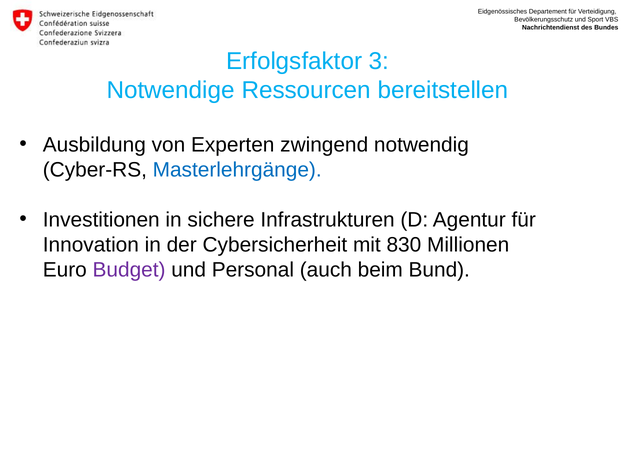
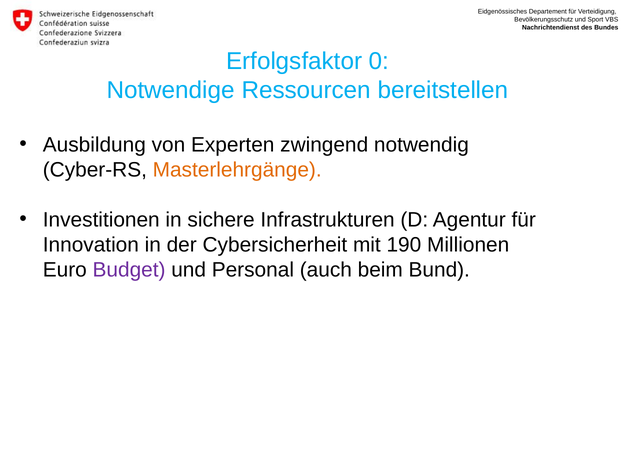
3: 3 -> 0
Masterlehrgänge colour: blue -> orange
830: 830 -> 190
